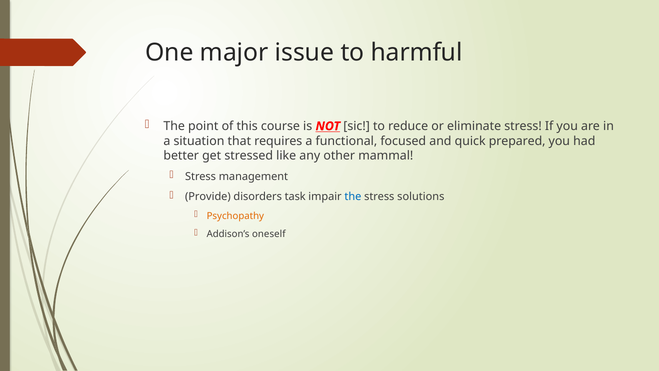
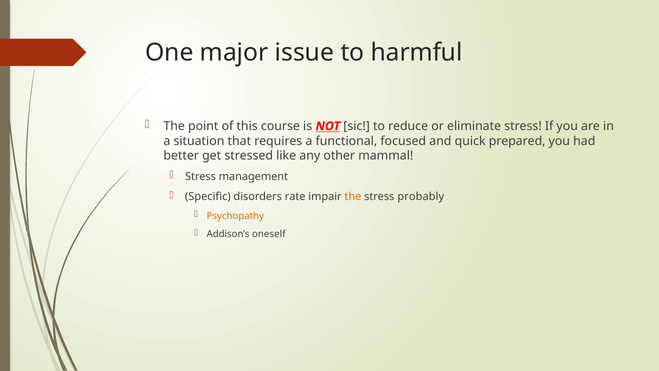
Provide: Provide -> Specific
task: task -> rate
the at (353, 197) colour: blue -> orange
solutions: solutions -> probably
